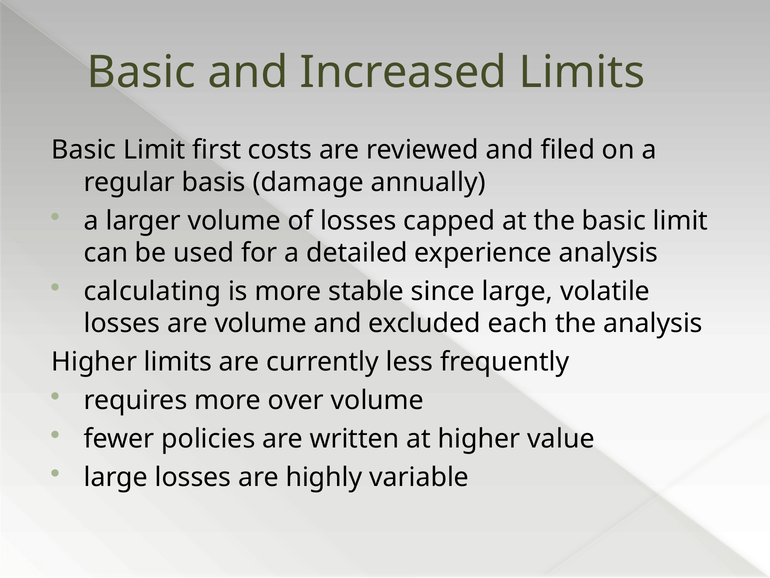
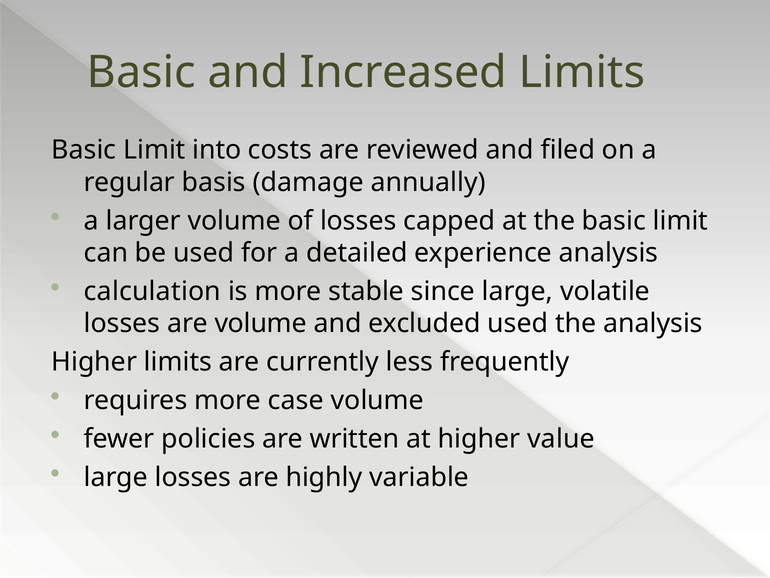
first: first -> into
calculating: calculating -> calculation
excluded each: each -> used
over: over -> case
